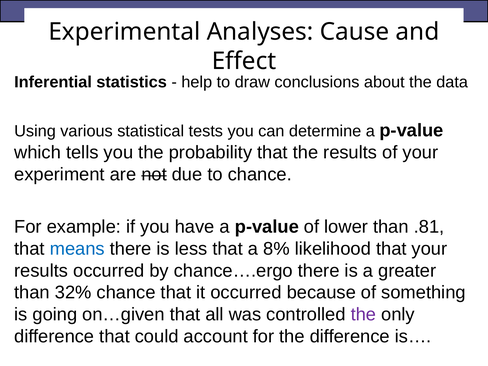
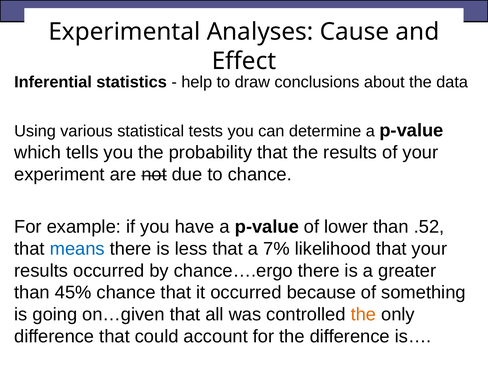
.81: .81 -> .52
8%: 8% -> 7%
32%: 32% -> 45%
the at (363, 315) colour: purple -> orange
